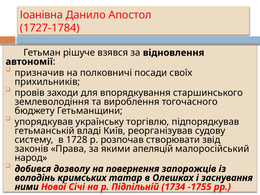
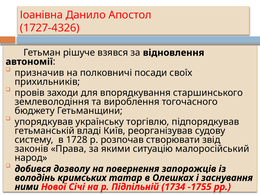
1727-1784: 1727-1784 -> 1727-4326
апеляцій: апеляцій -> ситуацію
